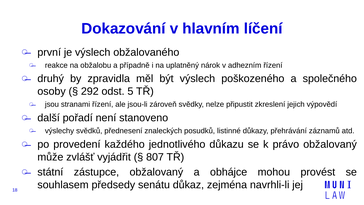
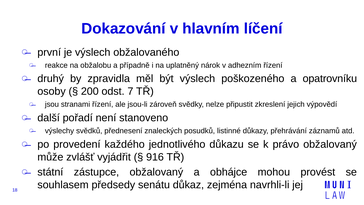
společného: společného -> opatrovníku
292: 292 -> 200
5: 5 -> 7
807: 807 -> 916
